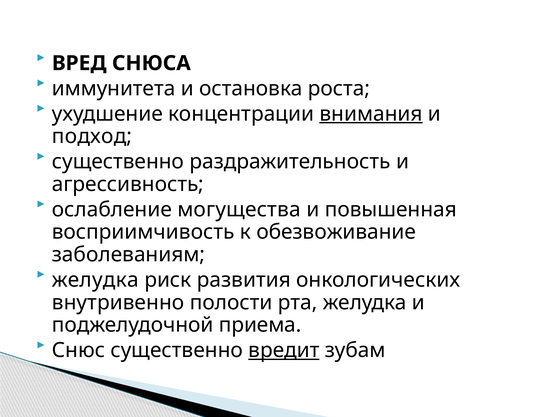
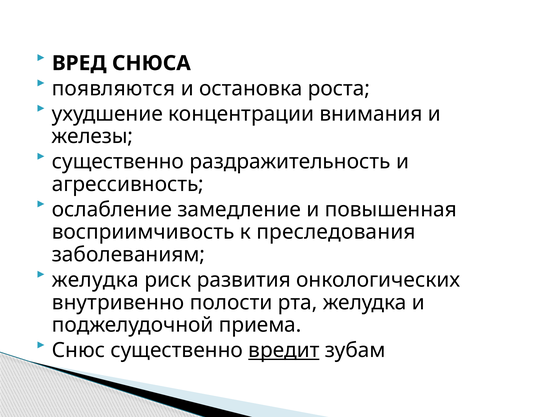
иммунитета: иммунитета -> появляются
внимания underline: present -> none
подход: подход -> железы
могущества: могущества -> замедление
обезвоживание: обезвоживание -> преследования
